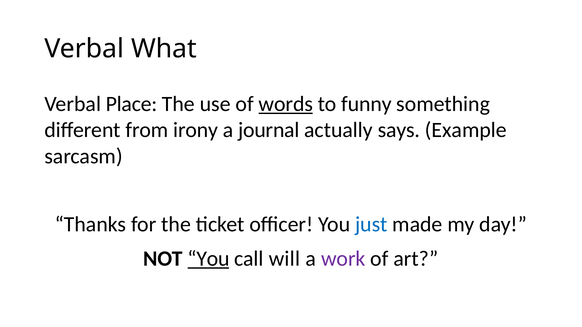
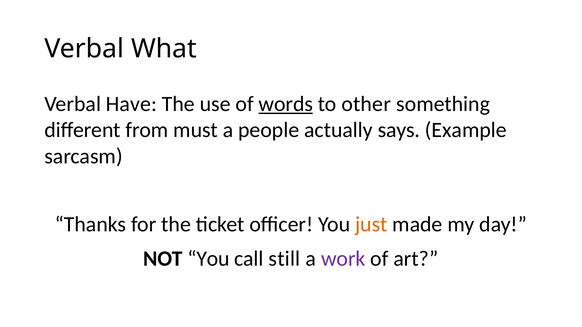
Place: Place -> Have
funny: funny -> other
irony: irony -> must
journal: journal -> people
just colour: blue -> orange
You at (208, 259) underline: present -> none
will: will -> still
